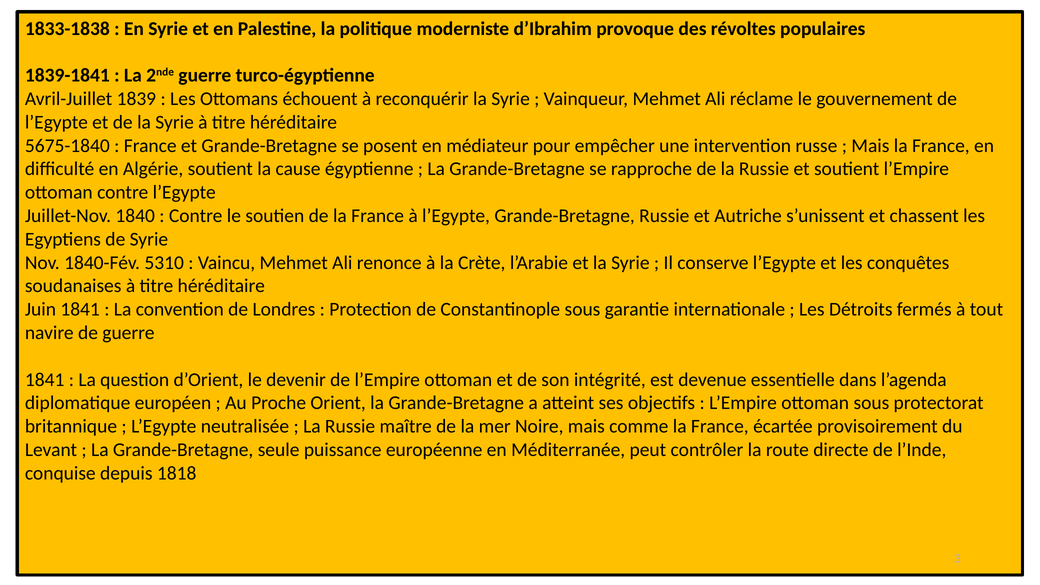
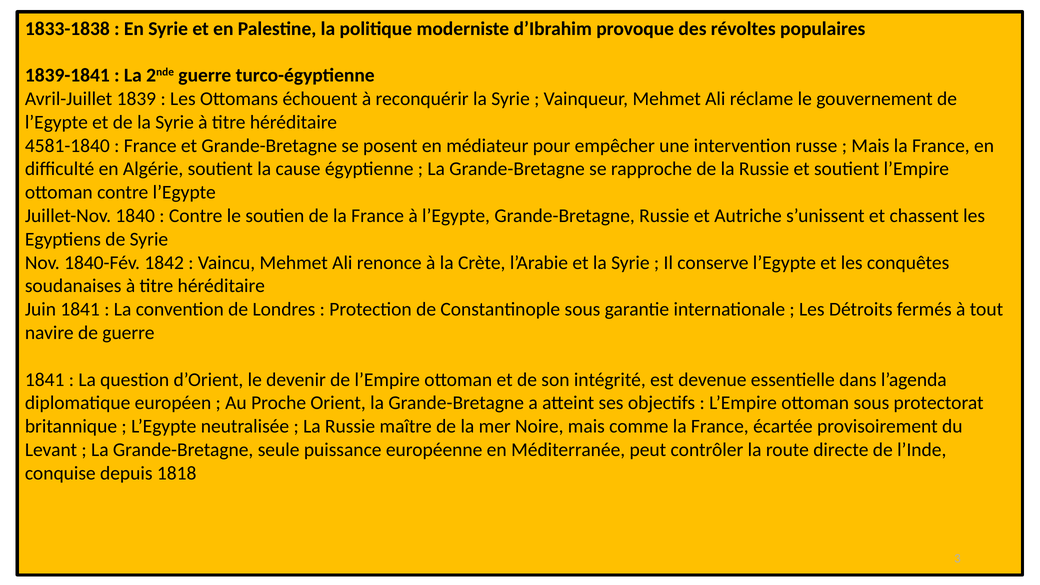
5675-1840: 5675-1840 -> 4581-1840
5310: 5310 -> 1842
